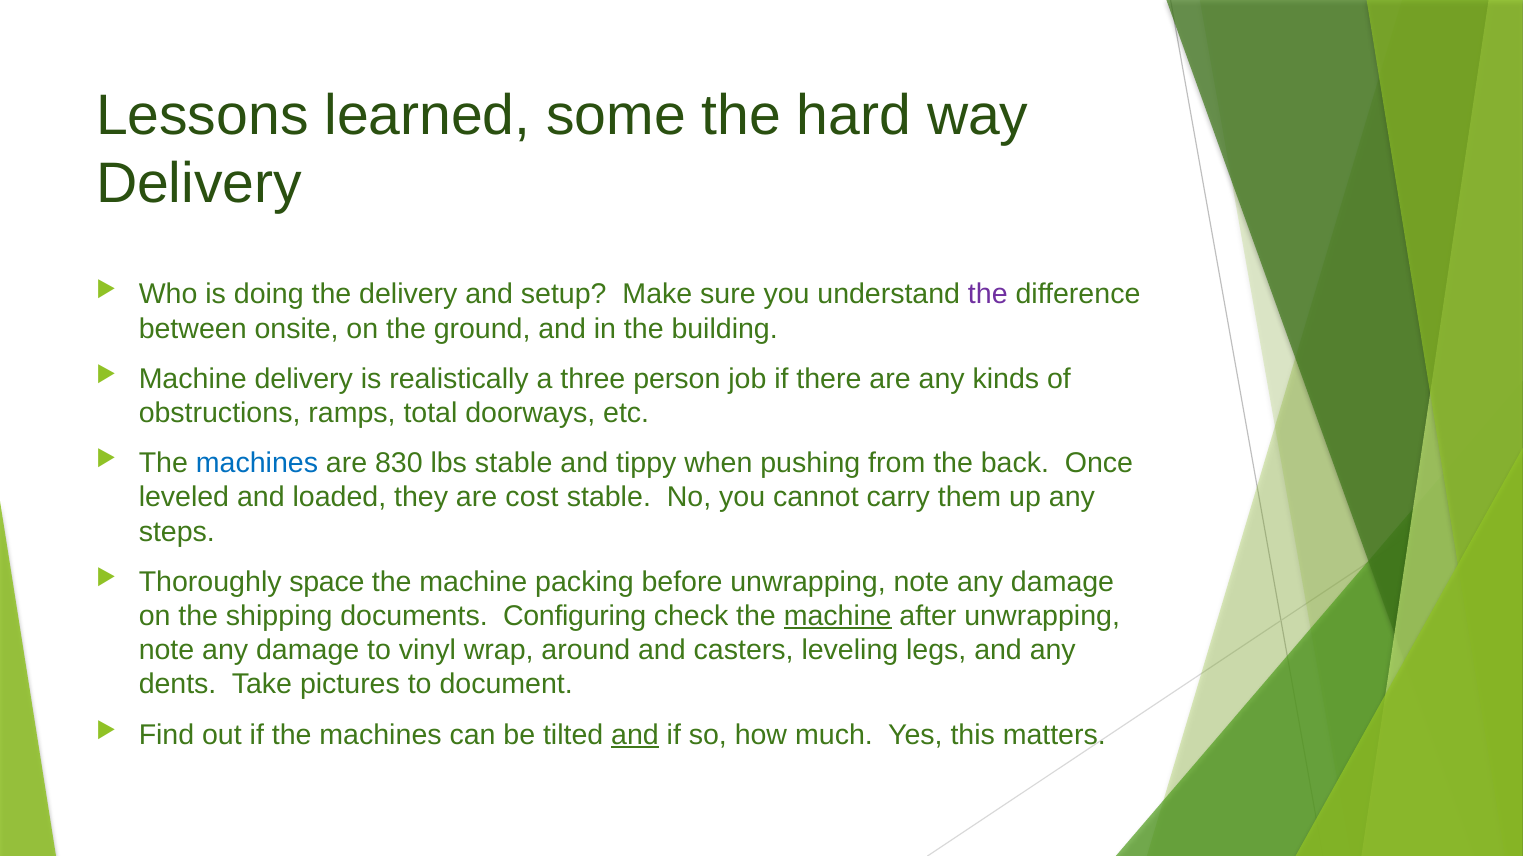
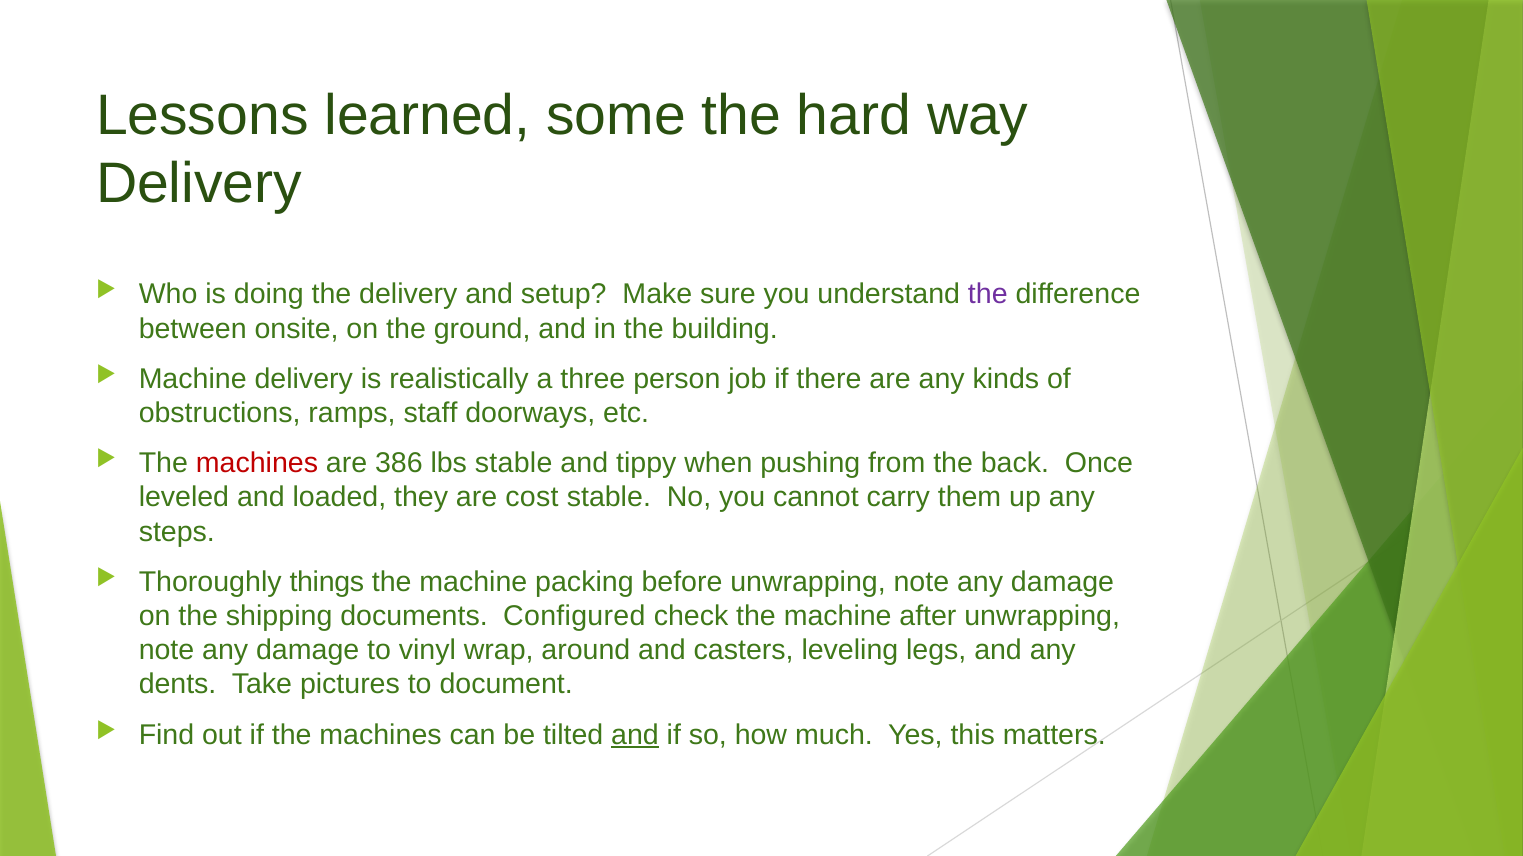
total: total -> staff
machines at (257, 464) colour: blue -> red
830: 830 -> 386
space: space -> things
Configuring: Configuring -> Configured
machine at (838, 617) underline: present -> none
